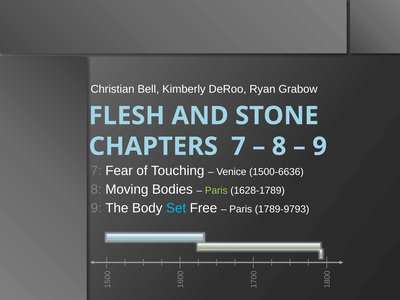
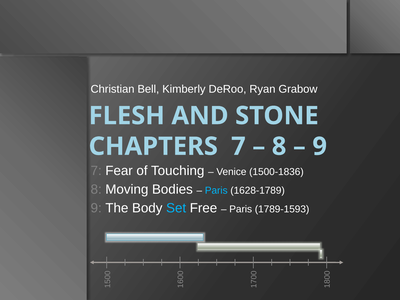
1500-6636: 1500-6636 -> 1500-1836
Paris at (216, 191) colour: light green -> light blue
1789-9793: 1789-9793 -> 1789-1593
